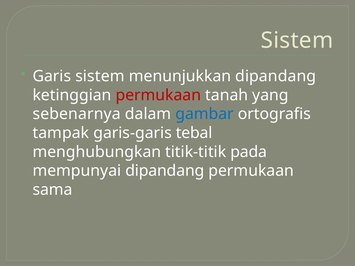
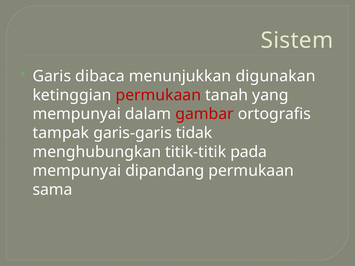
Garis sistem: sistem -> dibaca
menunjukkan dipandang: dipandang -> digunakan
sebenarnya at (77, 114): sebenarnya -> mempunyai
gambar colour: blue -> red
tebal: tebal -> tidak
